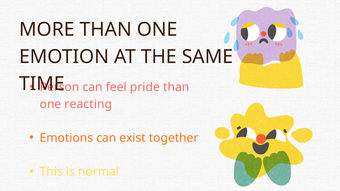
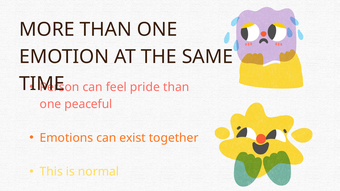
reacting: reacting -> peaceful
